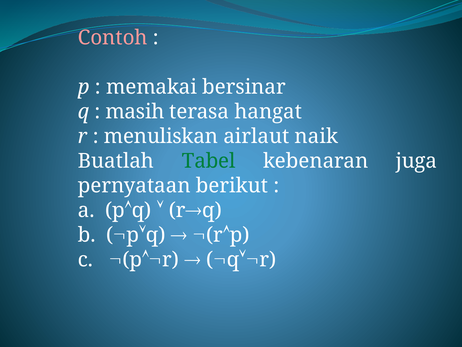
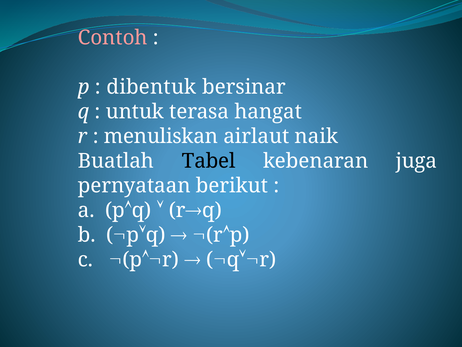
memakai: memakai -> dibentuk
masih: masih -> untuk
Tabel colour: green -> black
